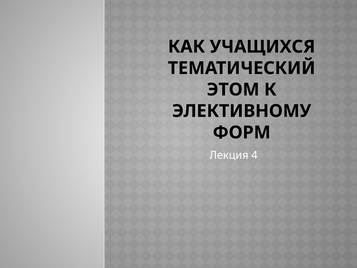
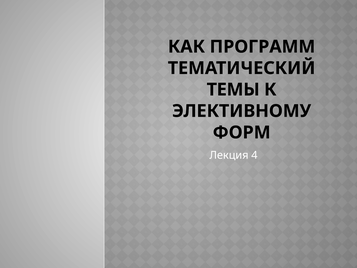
УЧАЩИХСЯ: УЧАЩИХСЯ -> ПРОГРАММ
ЭТОМ: ЭТОМ -> ТЕМЫ
